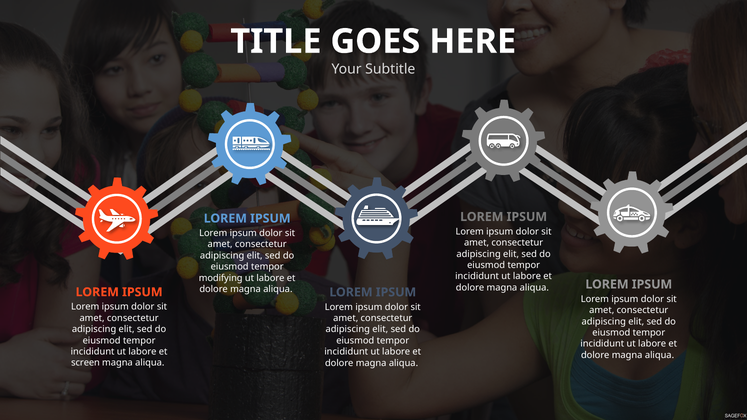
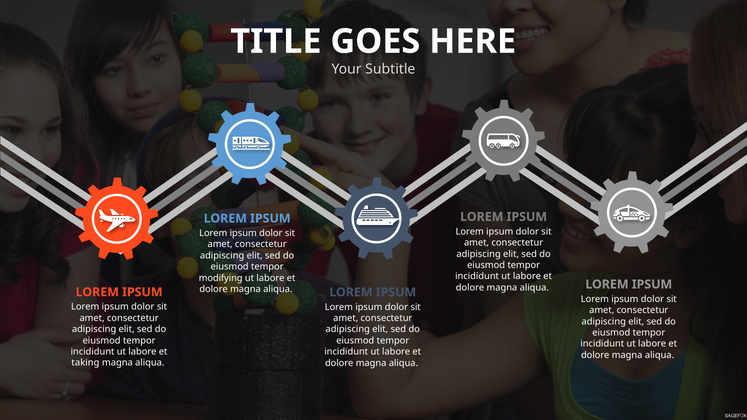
screen: screen -> taking
